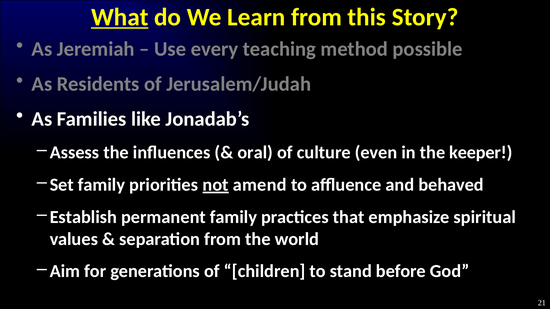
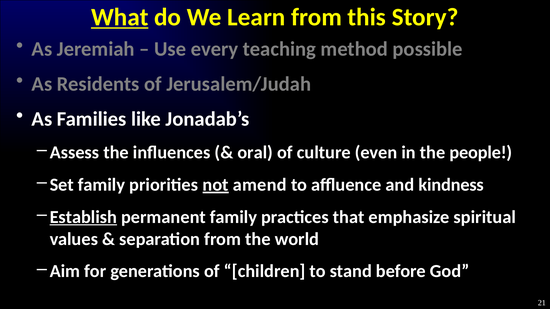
keeper: keeper -> people
behaved: behaved -> kindness
Establish underline: none -> present
